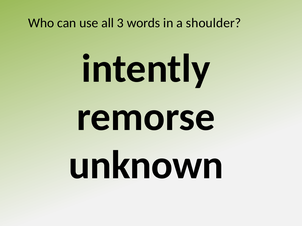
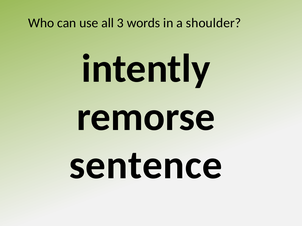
unknown: unknown -> sentence
